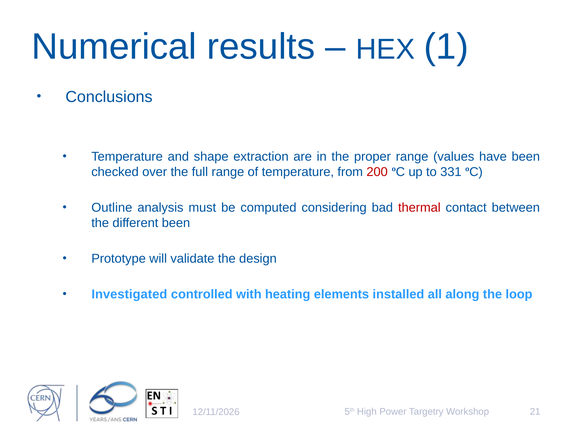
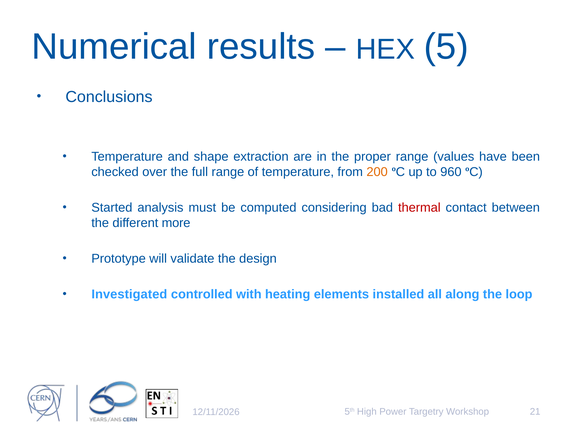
1: 1 -> 5
200 colour: red -> orange
331: 331 -> 960
Outline: Outline -> Started
different been: been -> more
